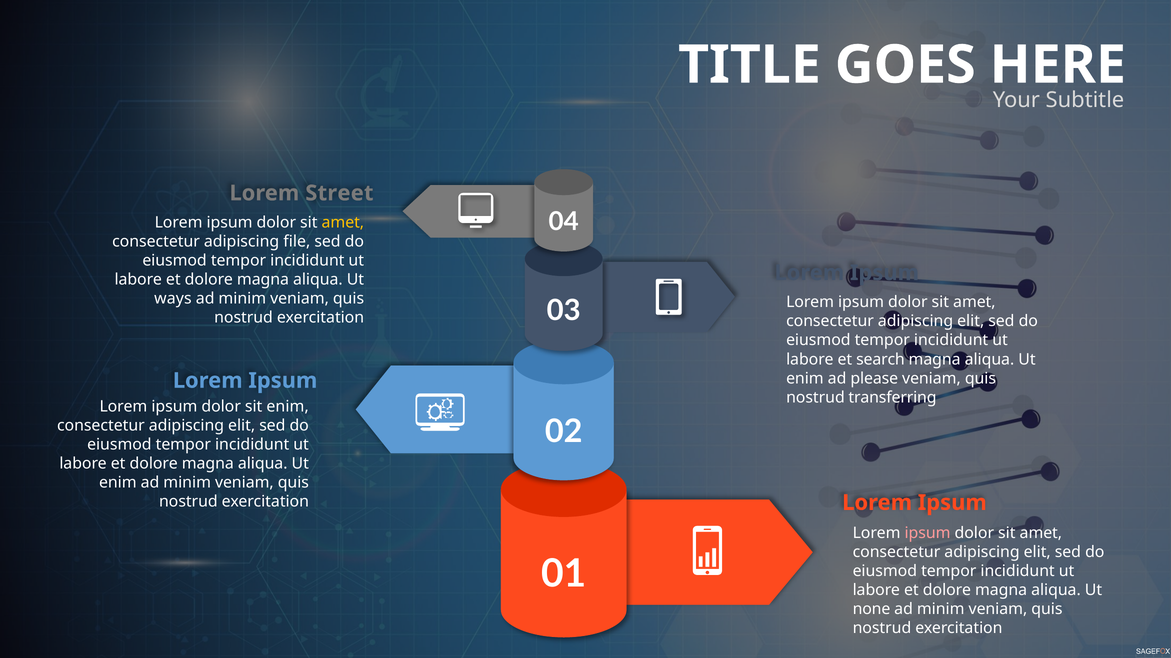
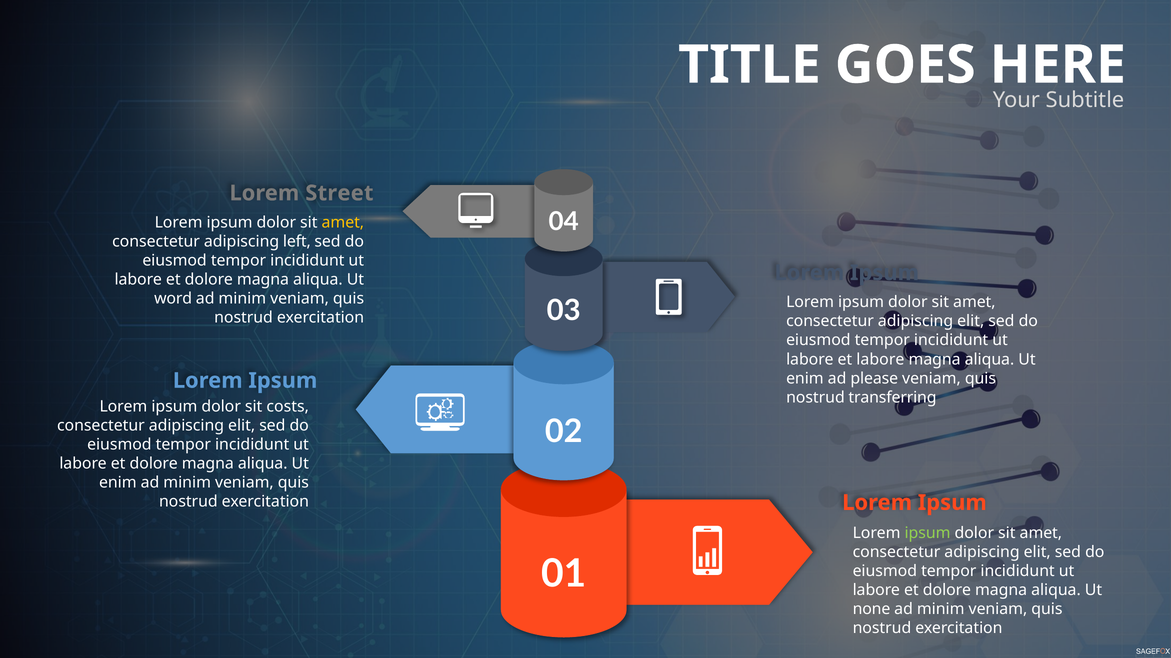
file: file -> left
ways: ways -> word
et search: search -> labore
sit enim: enim -> costs
ipsum at (928, 533) colour: pink -> light green
